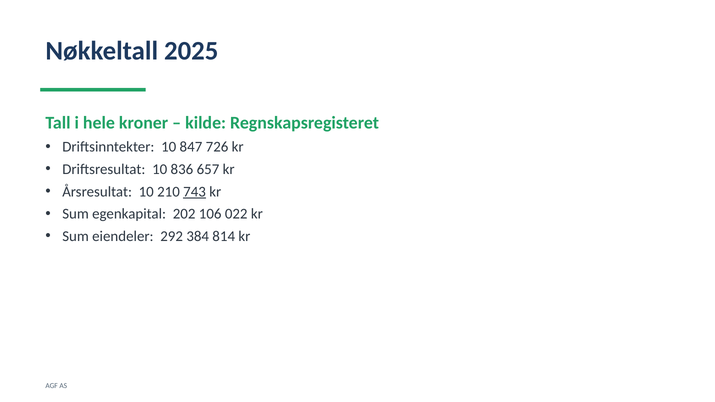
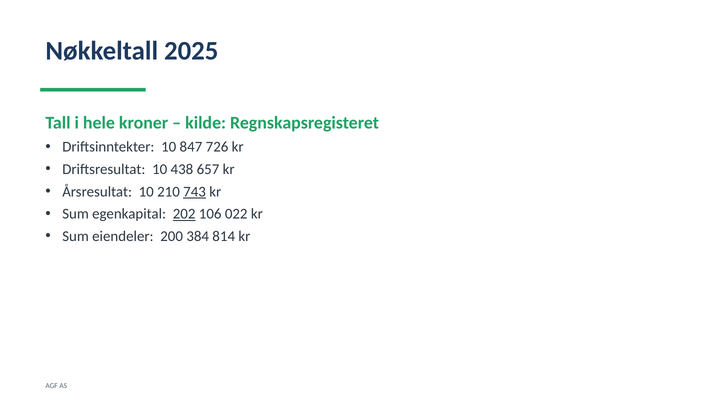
836: 836 -> 438
202 underline: none -> present
292: 292 -> 200
